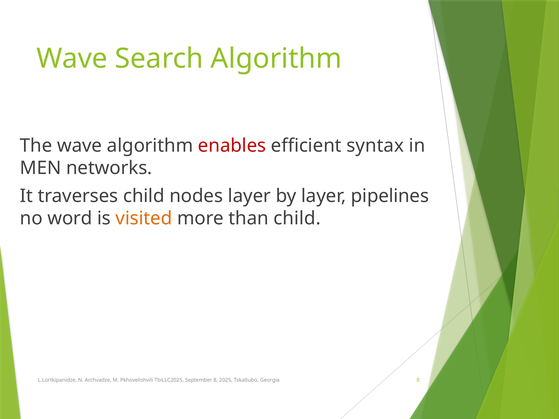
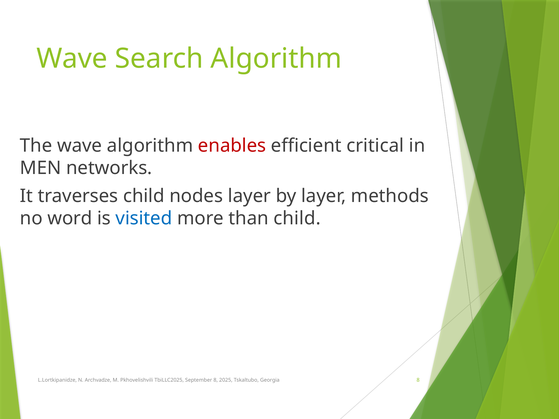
syntax: syntax -> critical
pipelines: pipelines -> methods
visited colour: orange -> blue
